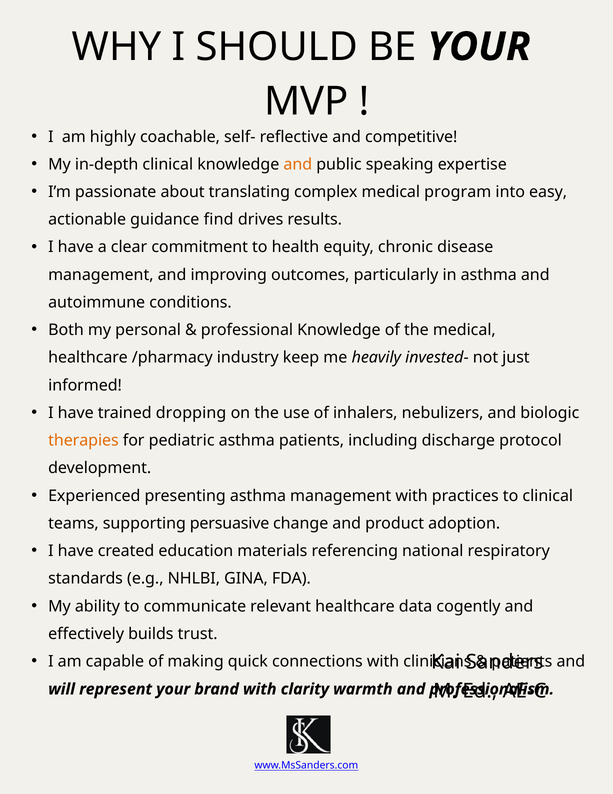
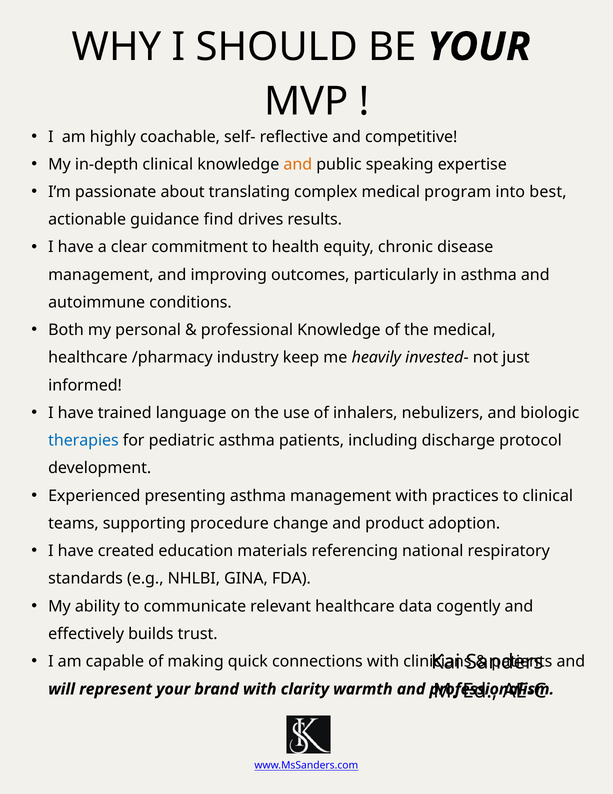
easy: easy -> best
dropping: dropping -> language
therapies colour: orange -> blue
persuasive: persuasive -> procedure
